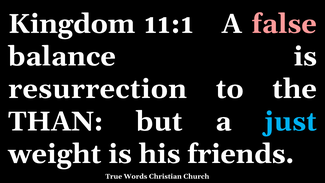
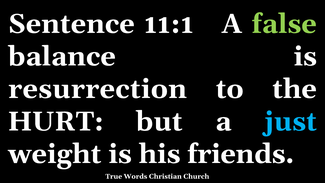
Kingdom: Kingdom -> Sentence
false colour: pink -> light green
THAN: THAN -> HURT
